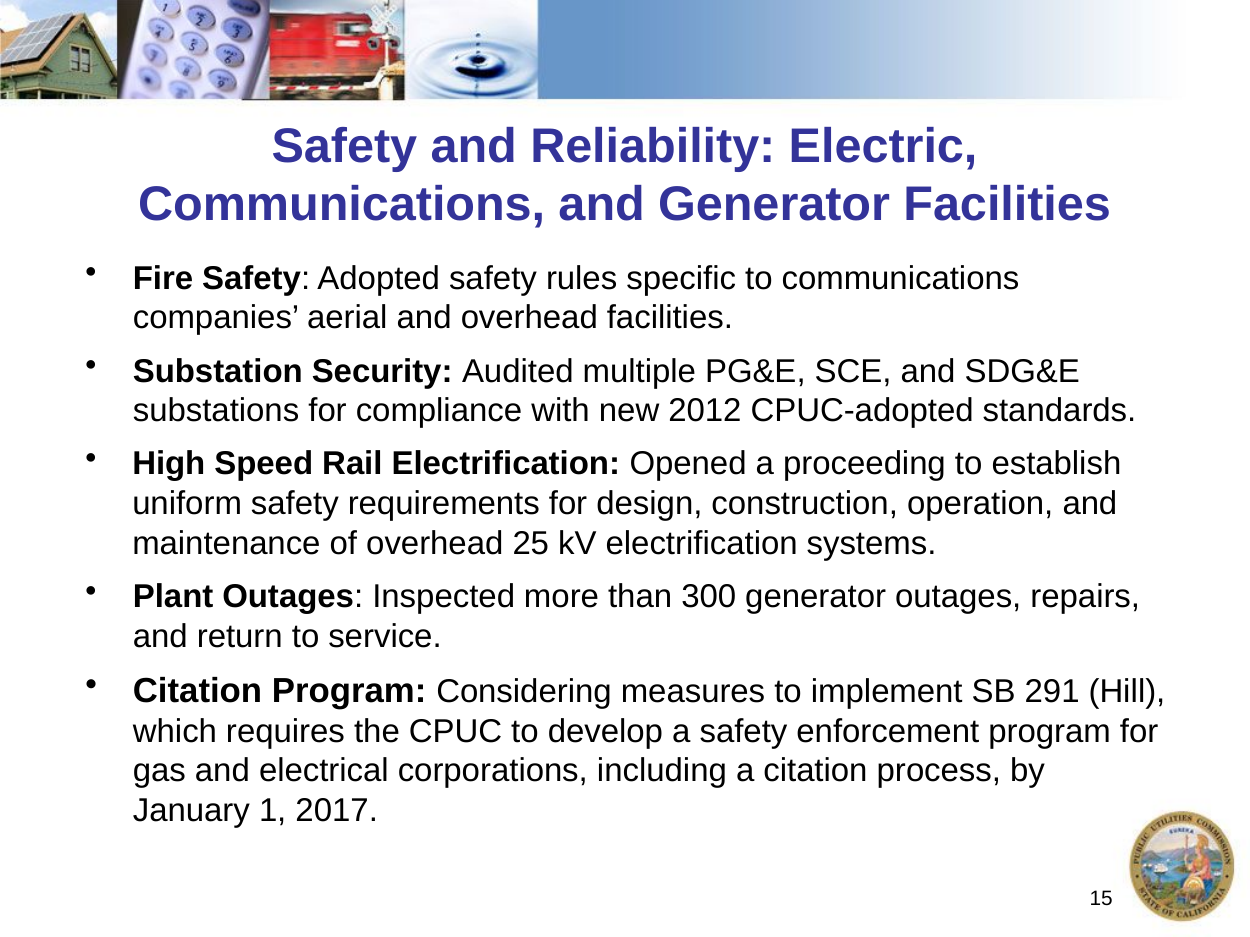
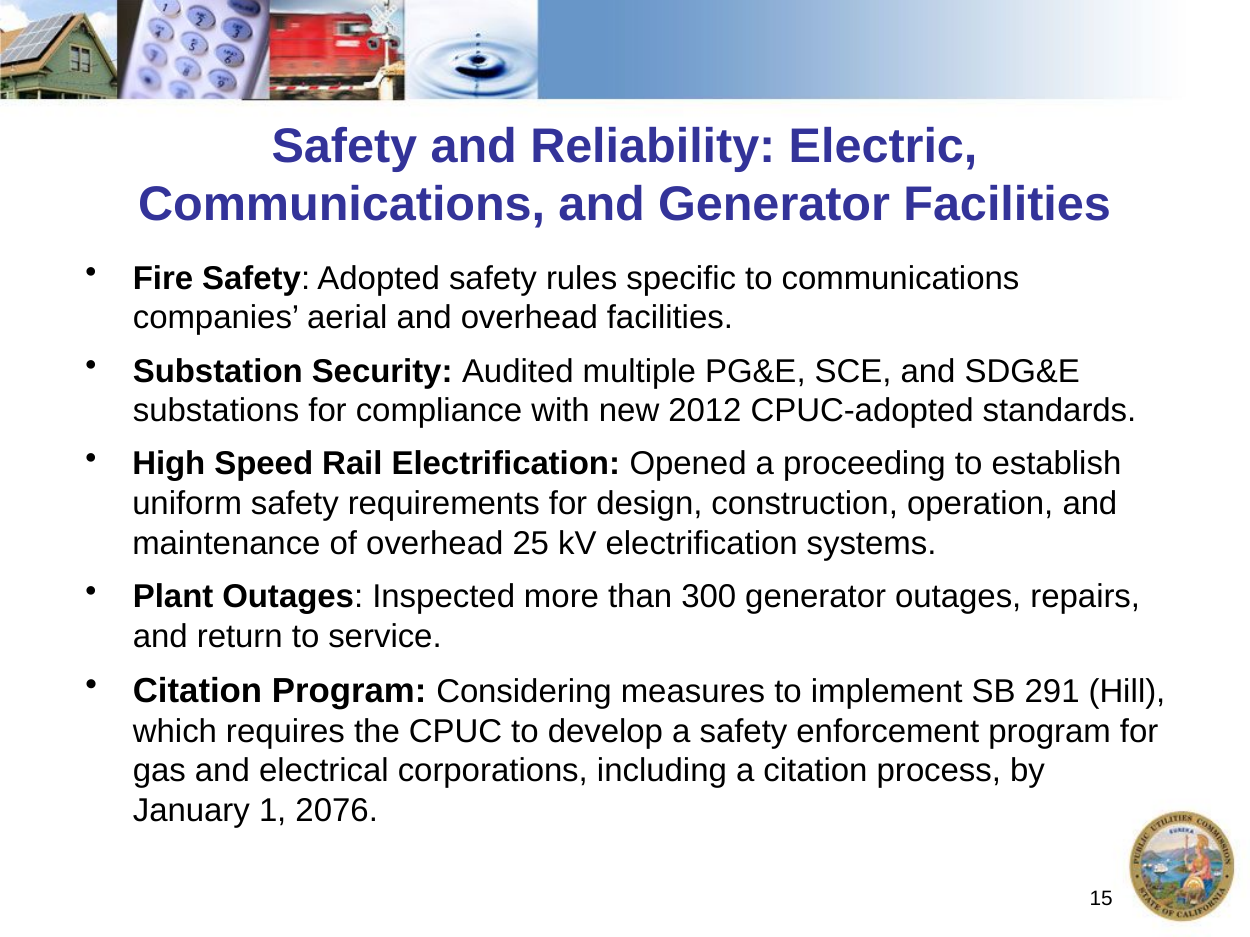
2017: 2017 -> 2076
